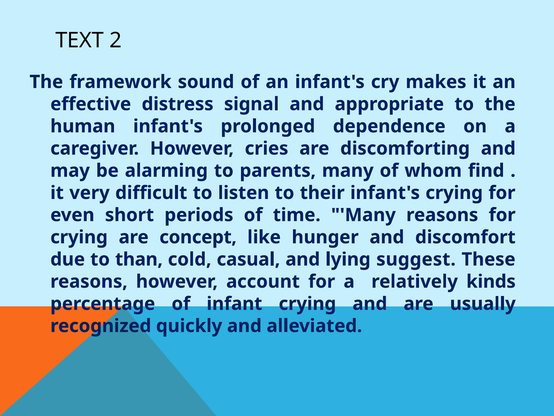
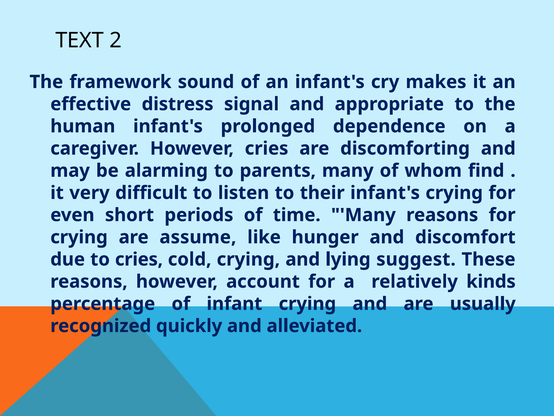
concept: concept -> assume
to than: than -> cries
cold casual: casual -> crying
